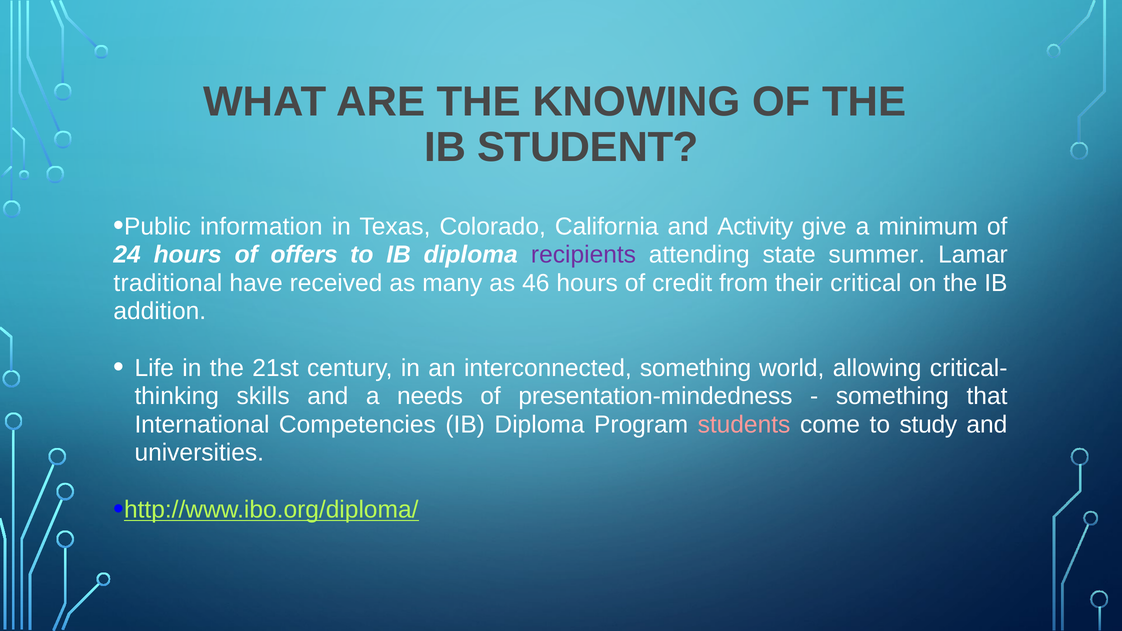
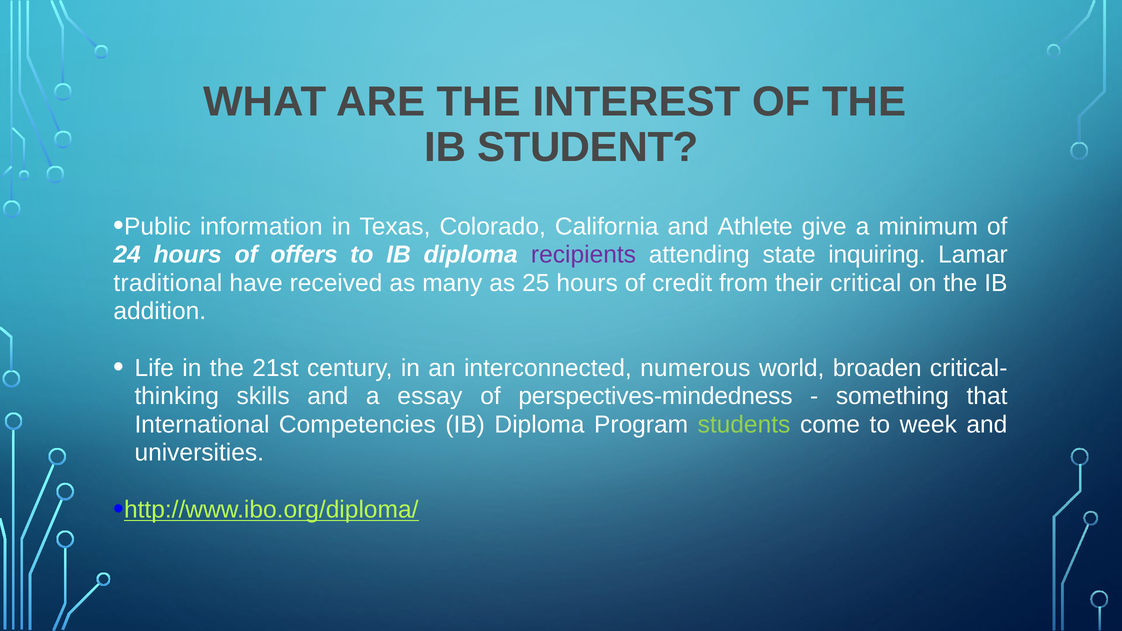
KNOWING: KNOWING -> INTEREST
Activity: Activity -> Athlete
summer: summer -> inquiring
46: 46 -> 25
interconnected something: something -> numerous
allowing: allowing -> broaden
needs: needs -> essay
presentation-mindedness: presentation-mindedness -> perspectives-mindedness
students colour: pink -> light green
study: study -> week
